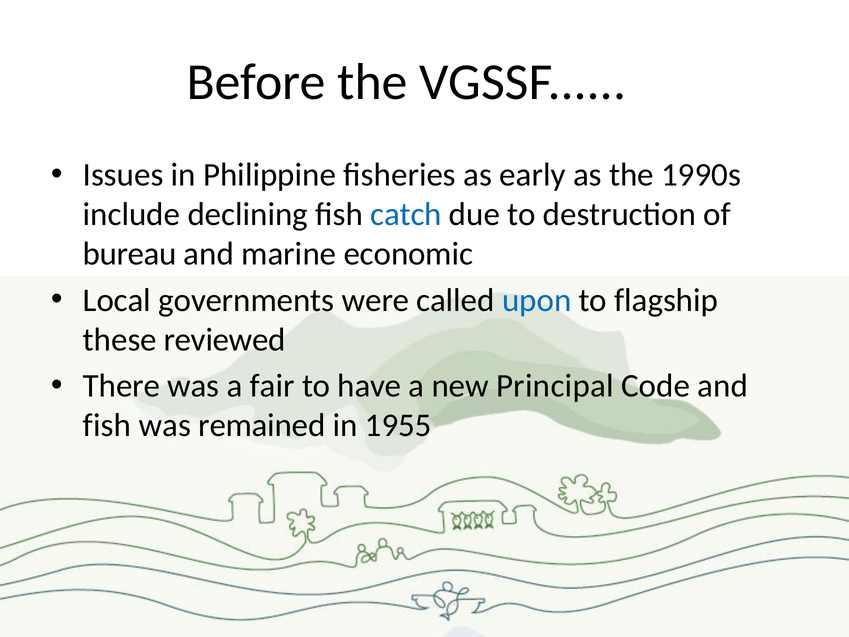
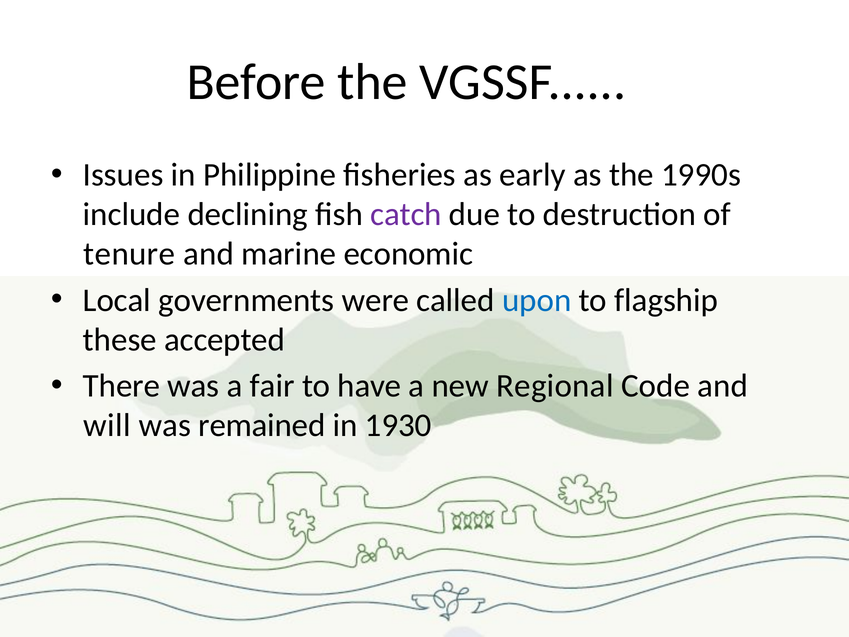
catch colour: blue -> purple
bureau: bureau -> tenure
reviewed: reviewed -> accepted
Principal: Principal -> Regional
fish at (107, 425): fish -> will
1955: 1955 -> 1930
